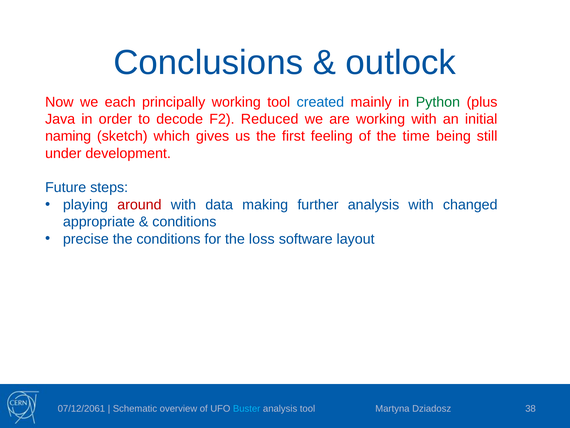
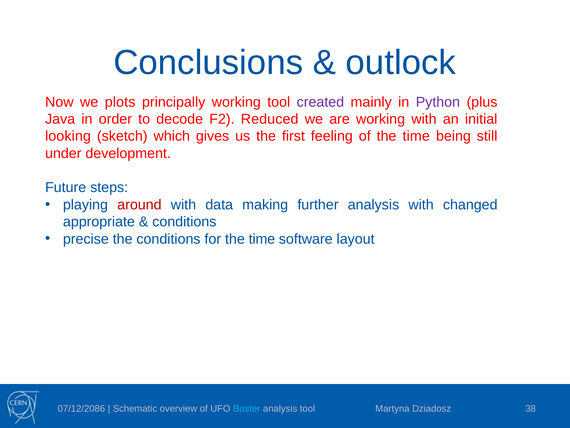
each: each -> plots
created colour: blue -> purple
Python colour: green -> purple
naming: naming -> looking
for the loss: loss -> time
07/12/2061: 07/12/2061 -> 07/12/2086
